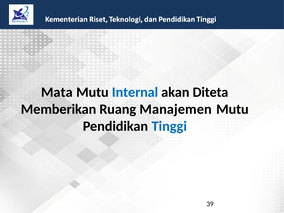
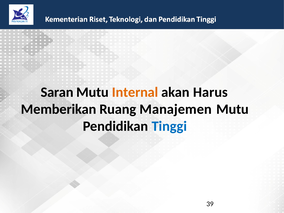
Mata: Mata -> Saran
Internal colour: blue -> orange
Diteta: Diteta -> Harus
